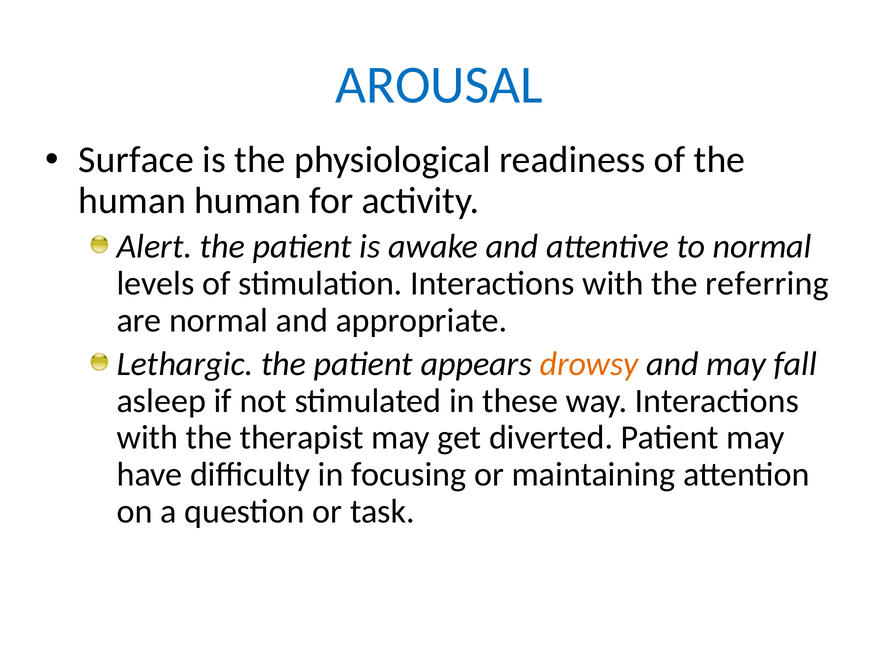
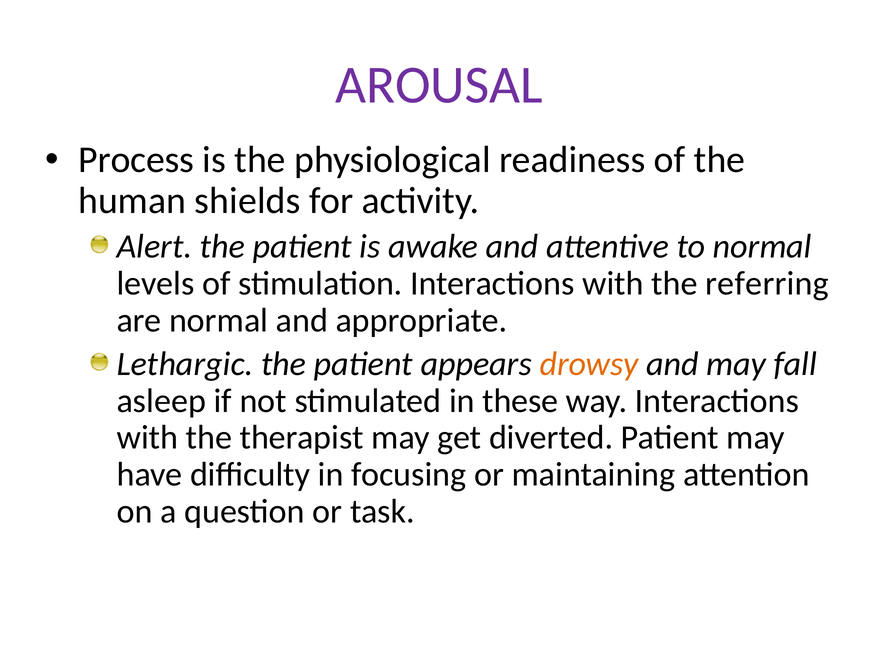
AROUSAL colour: blue -> purple
Surface: Surface -> Process
human human: human -> shields
